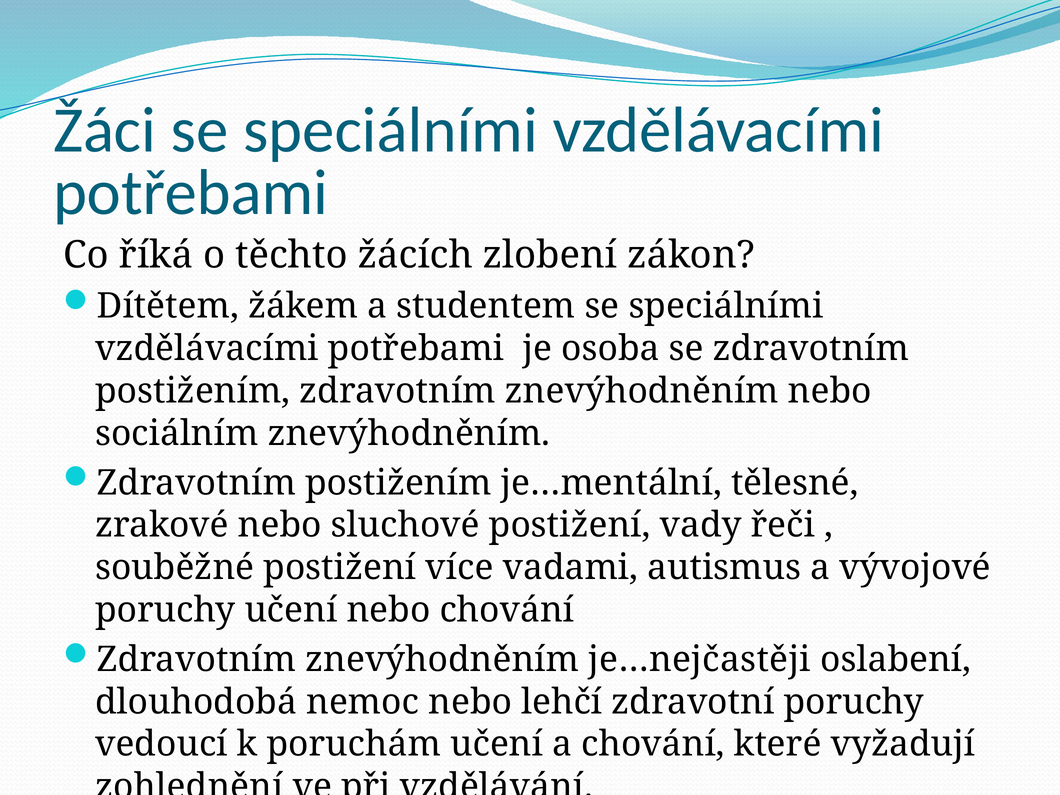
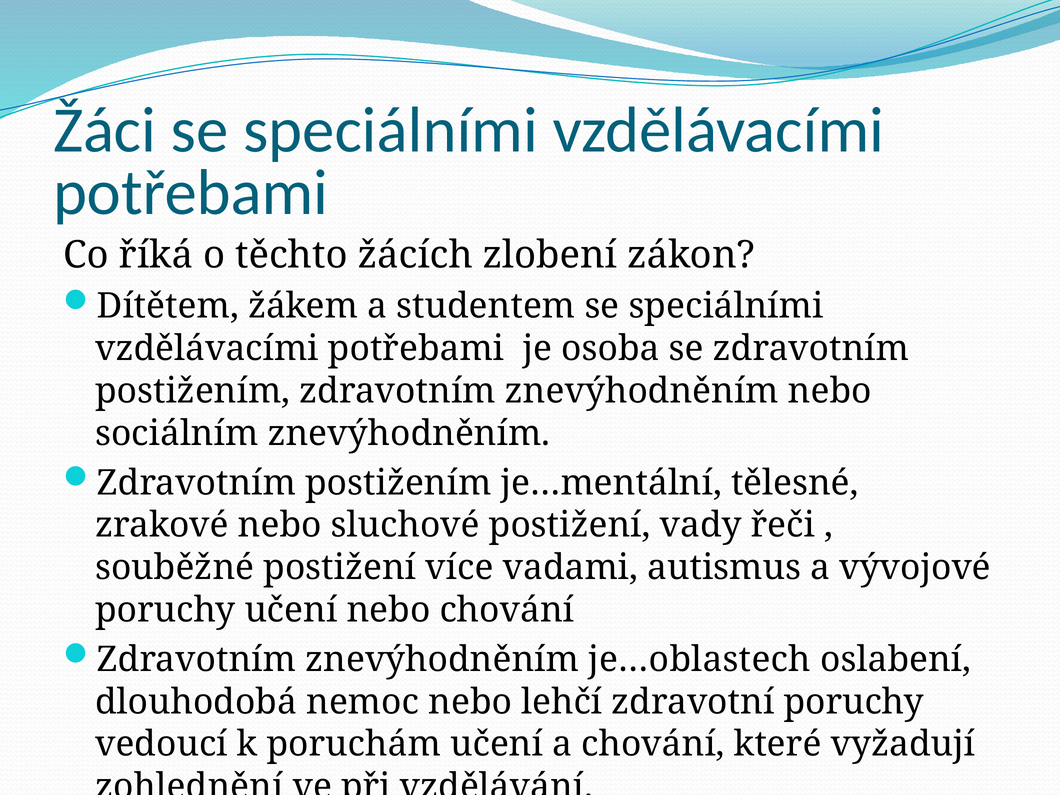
je…nejčastěji: je…nejčastěji -> je…oblastech
